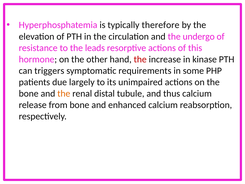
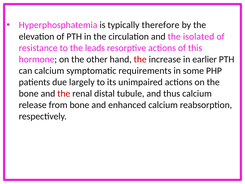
undergo: undergo -> isolated
kinase: kinase -> earlier
can triggers: triggers -> calcium
the at (64, 93) colour: orange -> red
